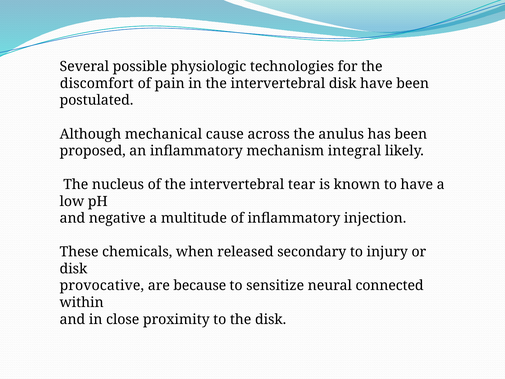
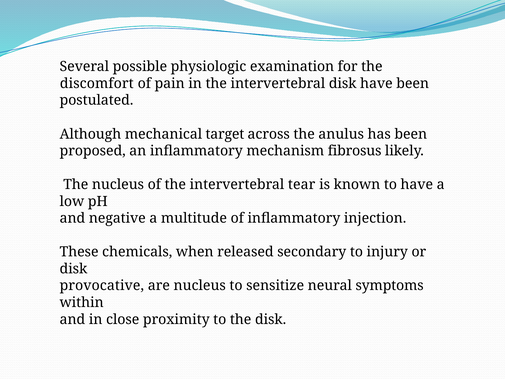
technologies: technologies -> examination
cause: cause -> target
integral: integral -> fibrosus
are because: because -> nucleus
connected: connected -> symptoms
